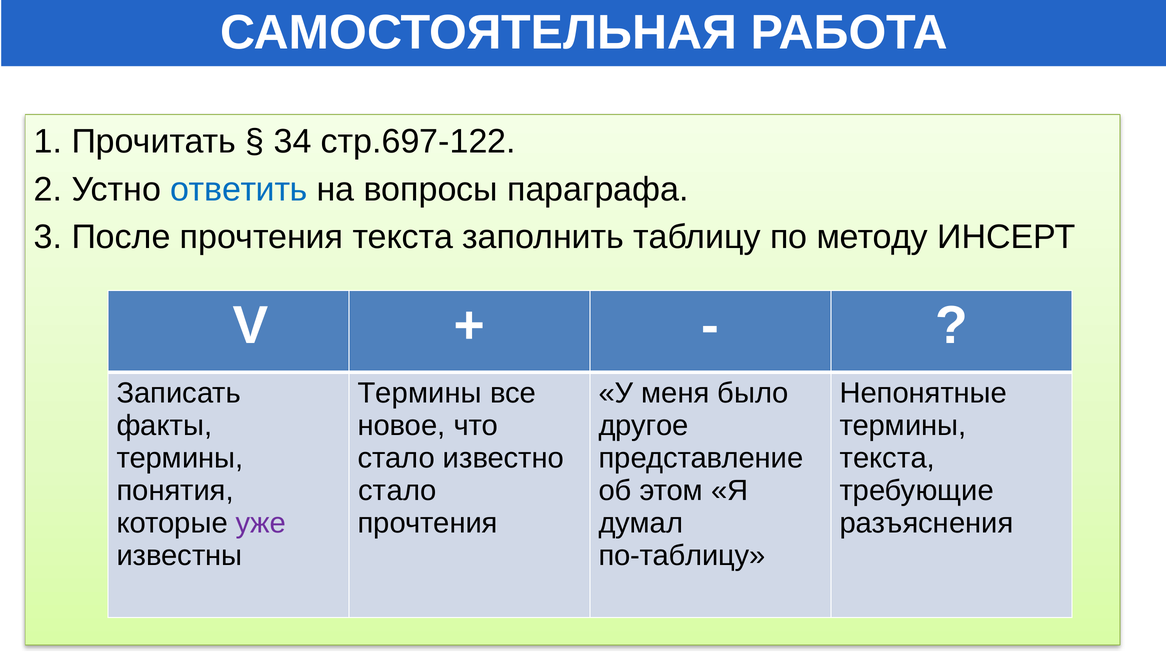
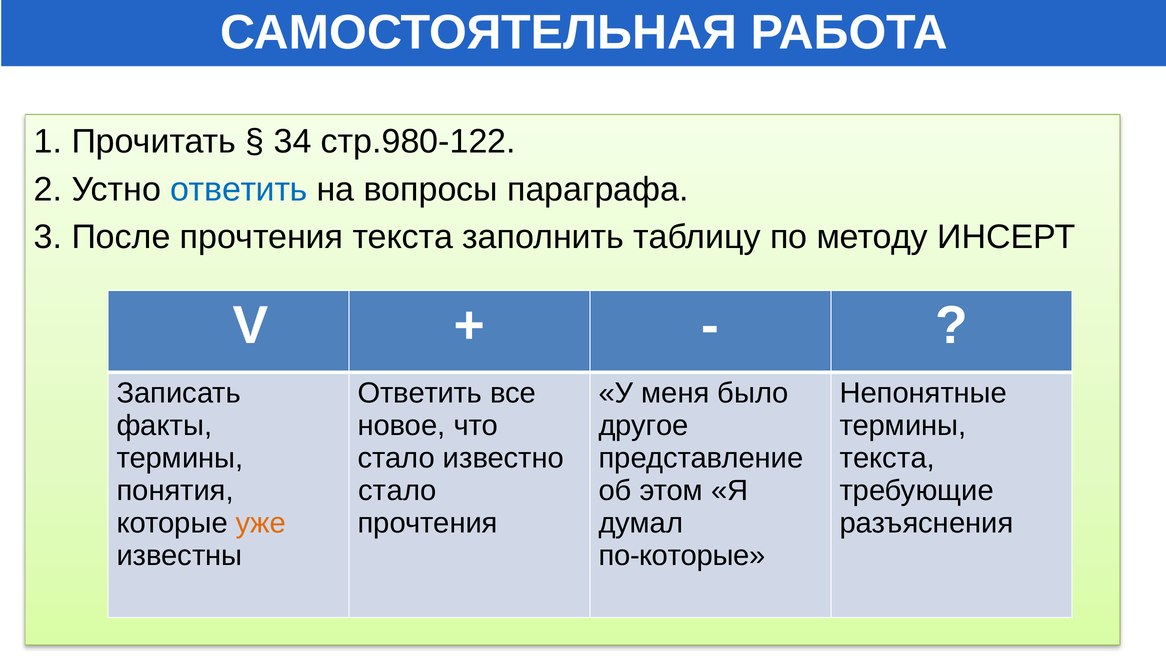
стр.697-122: стр.697-122 -> стр.980-122
Термины at (420, 393): Термины -> Ответить
уже colour: purple -> orange
по-таблицу: по-таблицу -> по-которые
